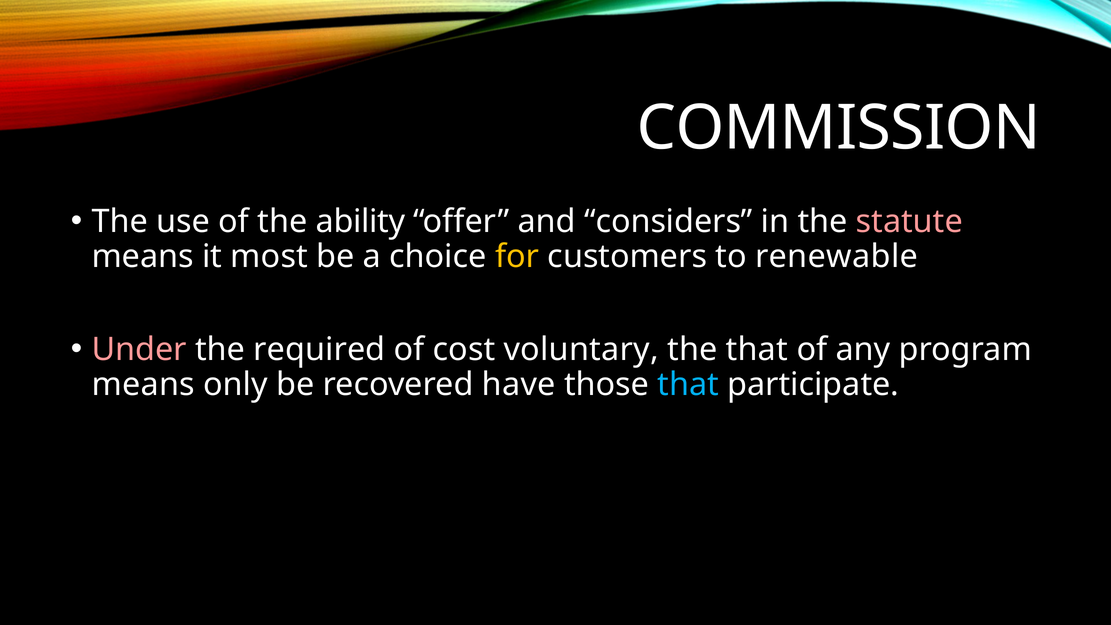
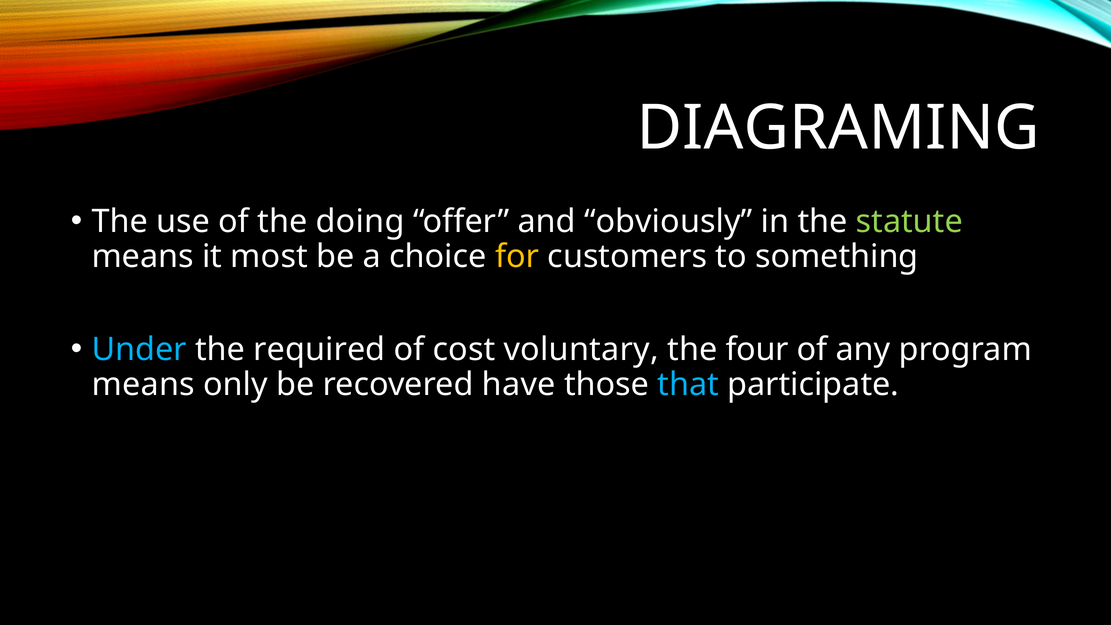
COMMISSION: COMMISSION -> DIAGRAMING
ability: ability -> doing
considers: considers -> obviously
statute colour: pink -> light green
renewable: renewable -> something
Under colour: pink -> light blue
the that: that -> four
